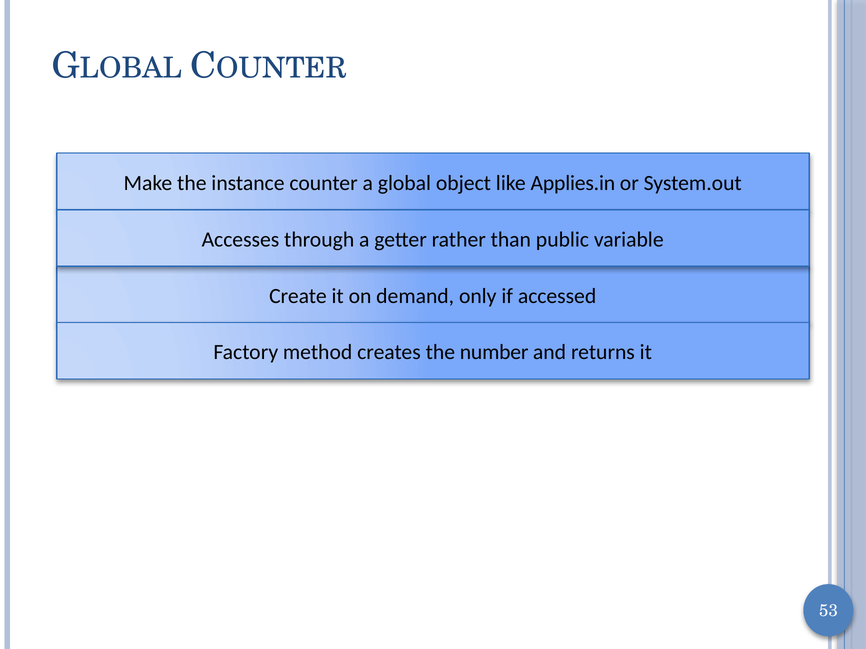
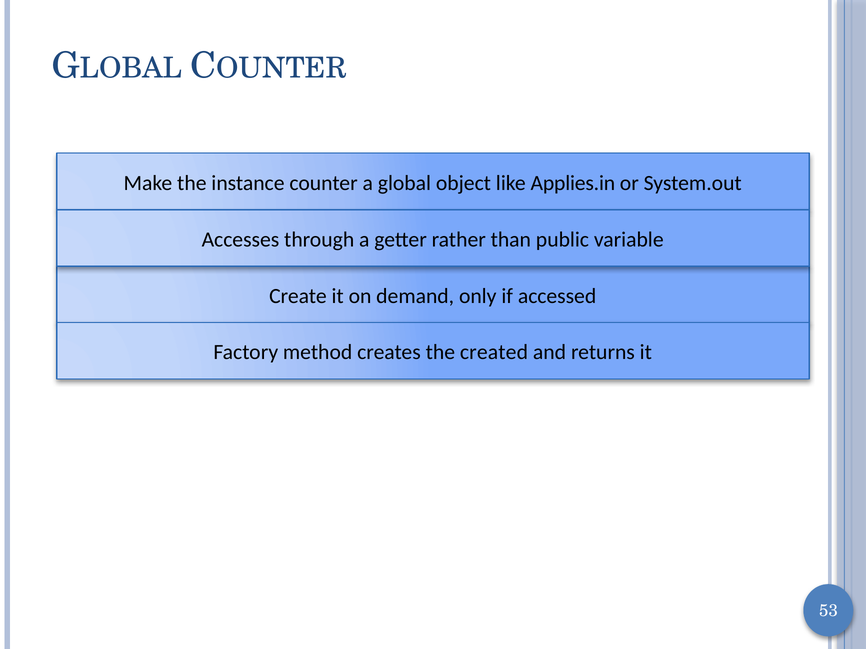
number: number -> created
